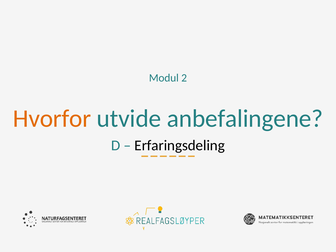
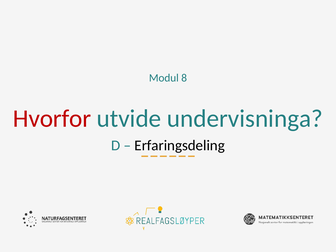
2: 2 -> 8
Hvorfor colour: orange -> red
anbefalingene: anbefalingene -> undervisninga
